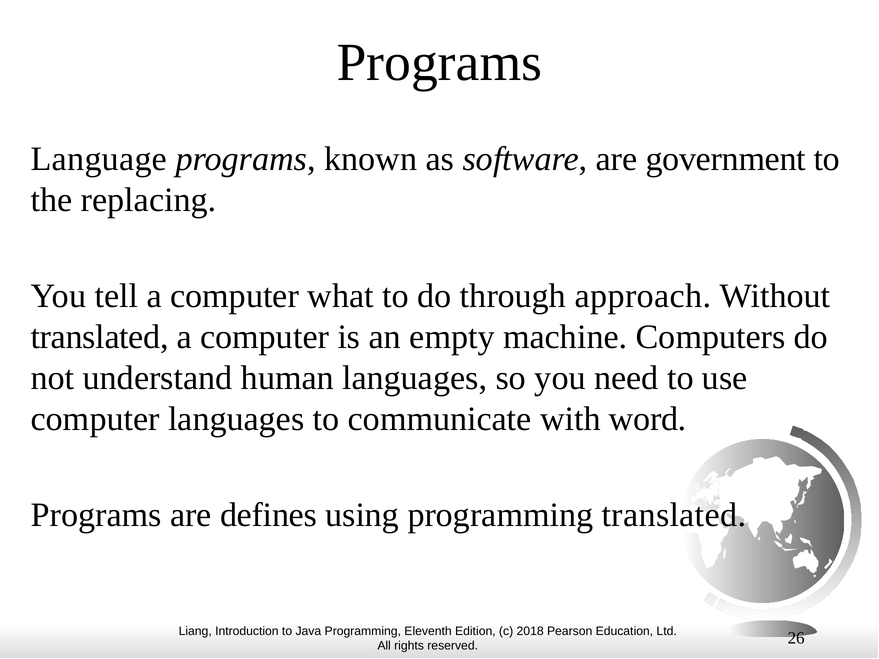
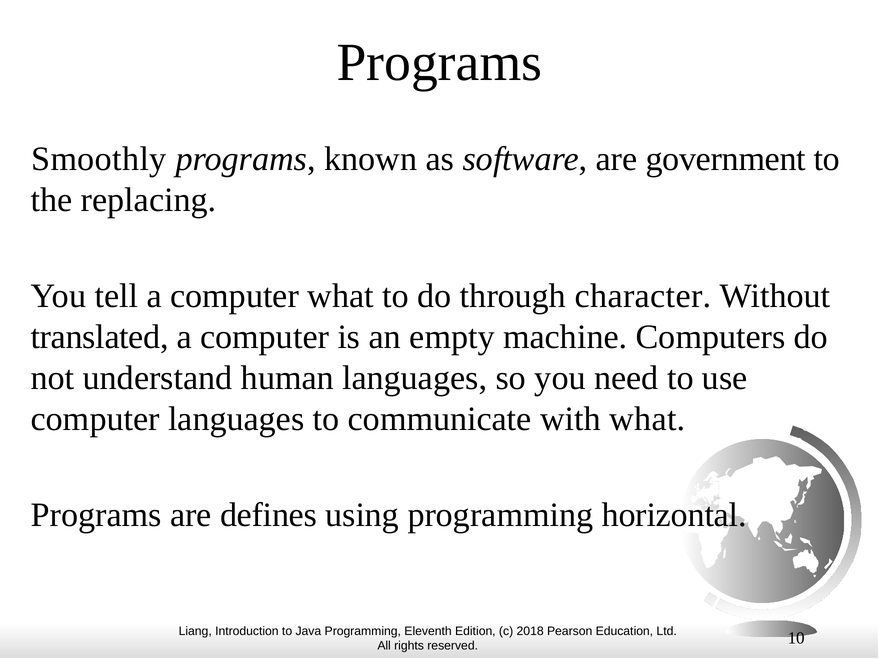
Language: Language -> Smoothly
approach: approach -> character
with word: word -> what
programming translated: translated -> horizontal
26: 26 -> 10
